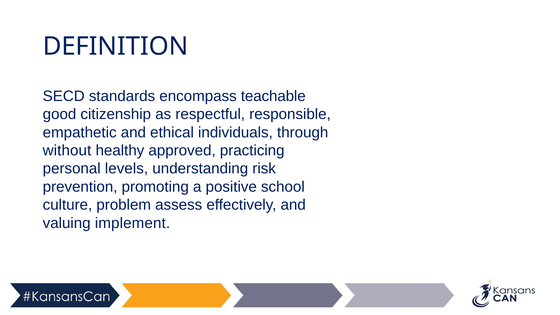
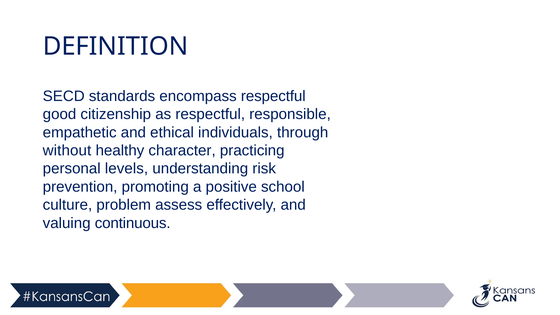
encompass teachable: teachable -> respectful
approved: approved -> character
implement: implement -> continuous
